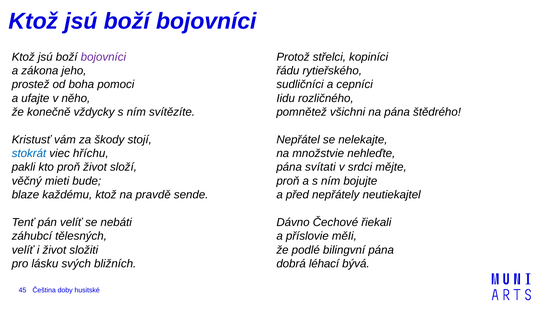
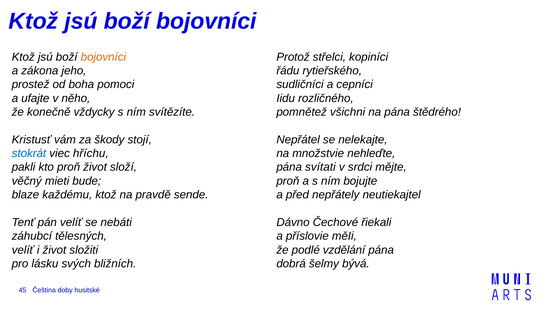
bojovníci at (103, 57) colour: purple -> orange
bilingvní: bilingvní -> vzdělání
léhací: léhací -> šelmy
